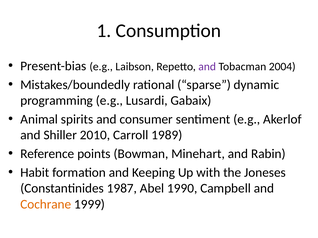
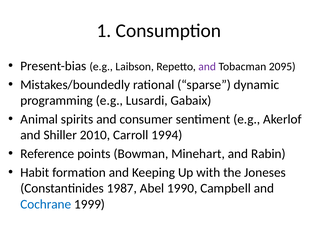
2004: 2004 -> 2095
1989: 1989 -> 1994
Cochrane colour: orange -> blue
